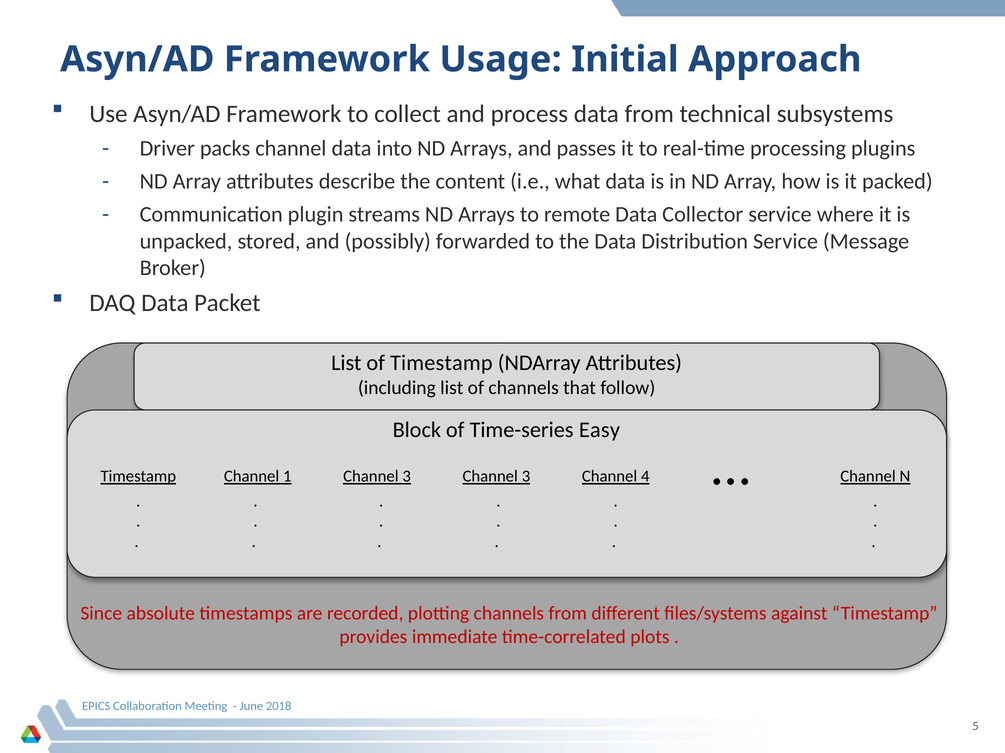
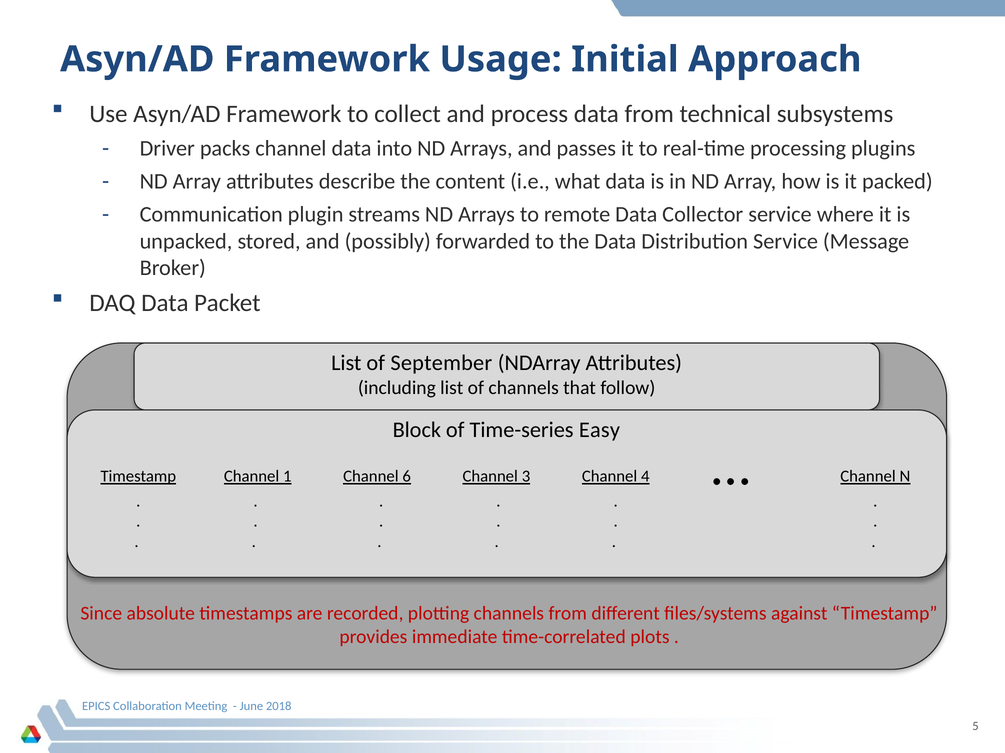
of Timestamp: Timestamp -> September
1 Channel 3: 3 -> 6
